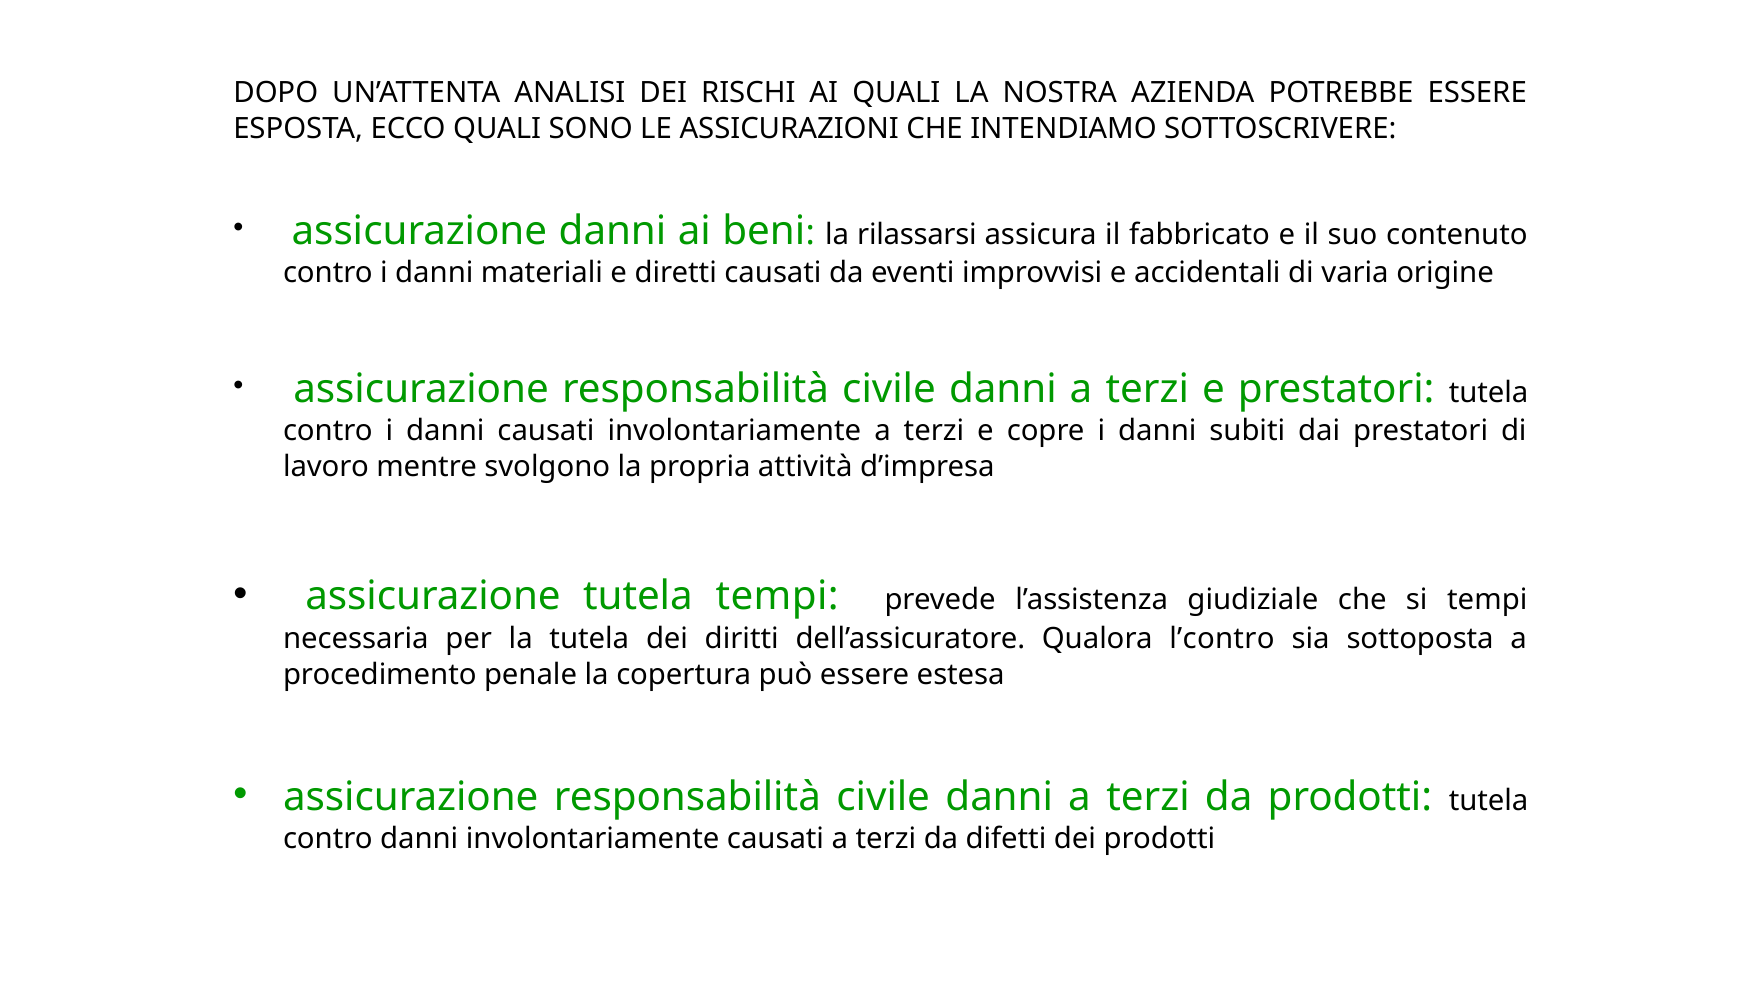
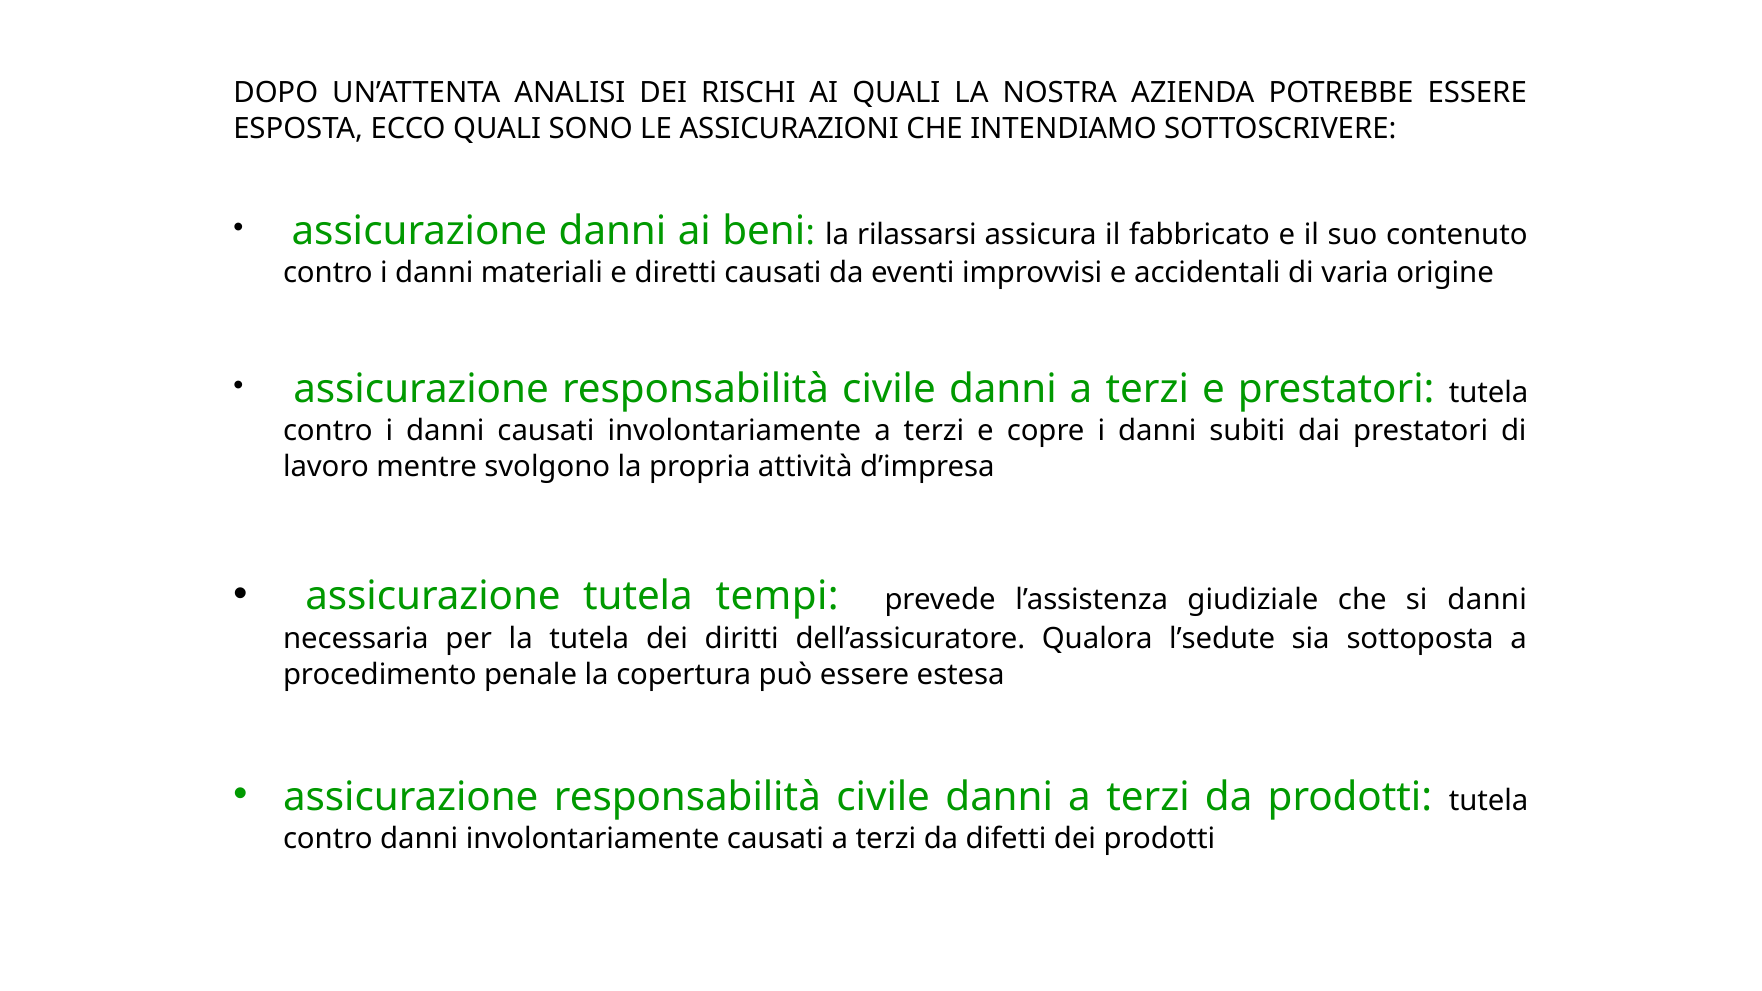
si tempi: tempi -> danni
l’contro: l’contro -> l’sedute
